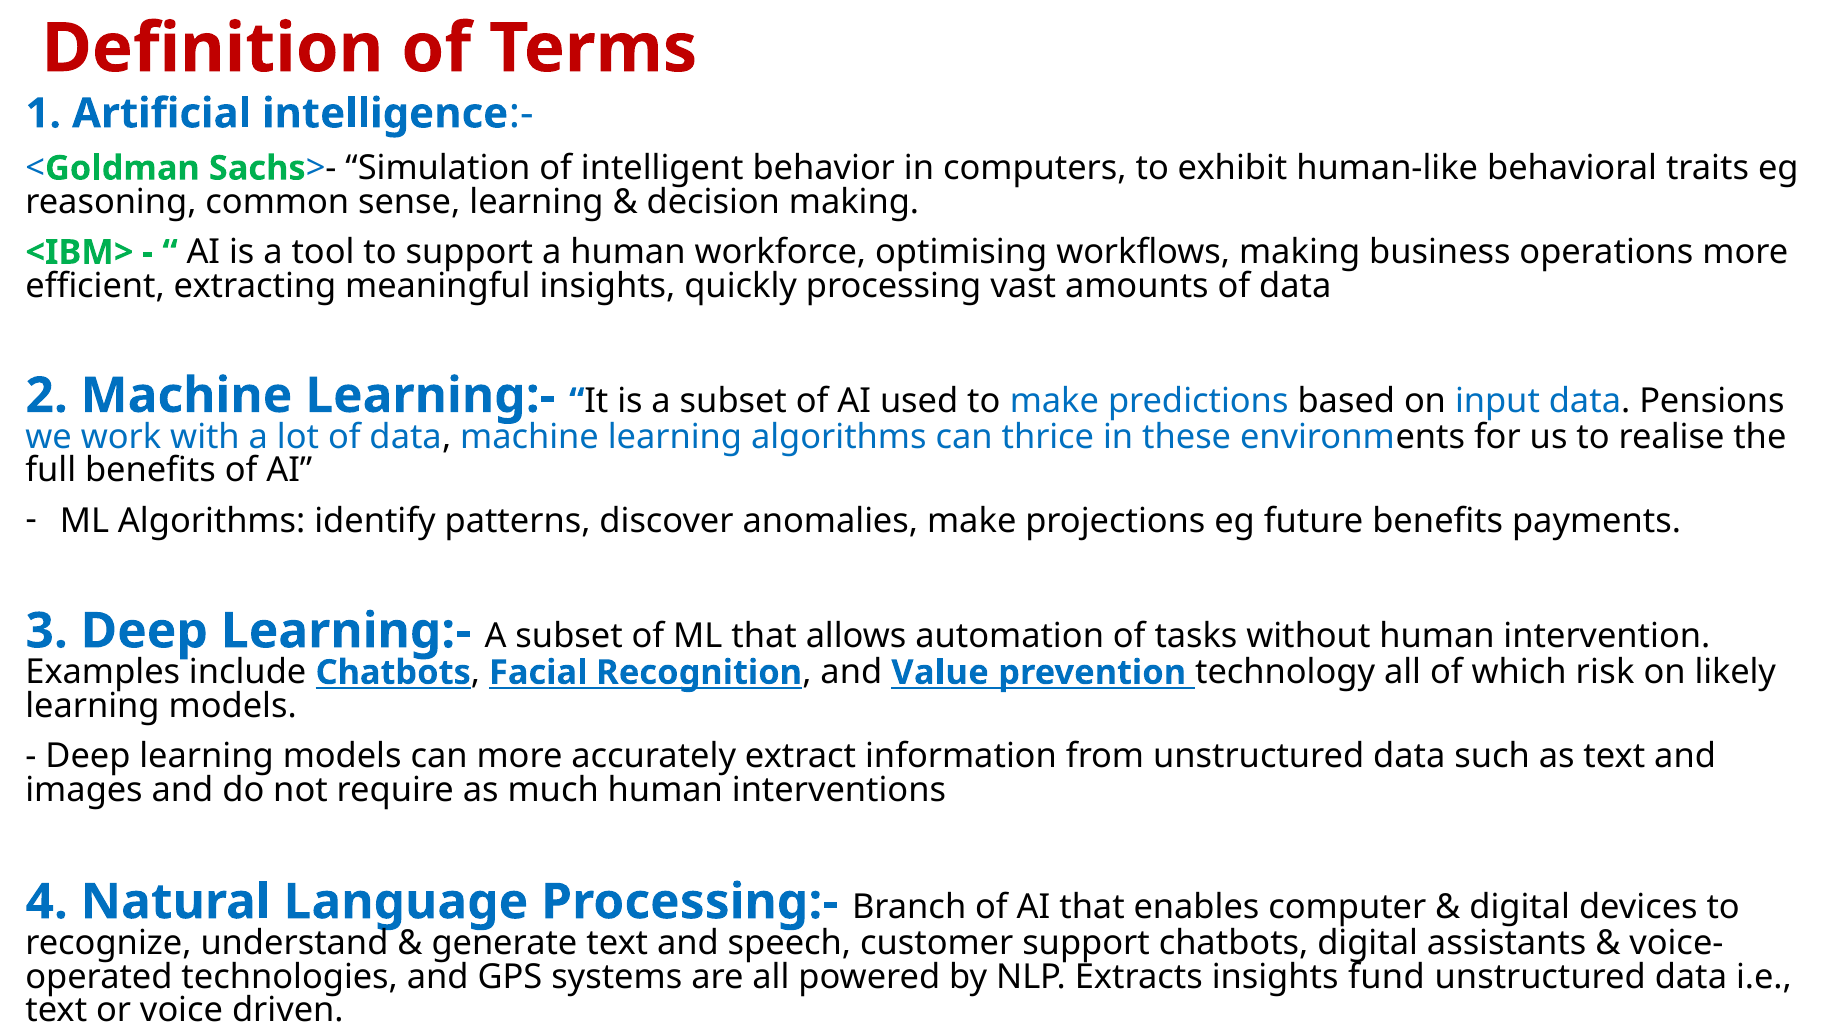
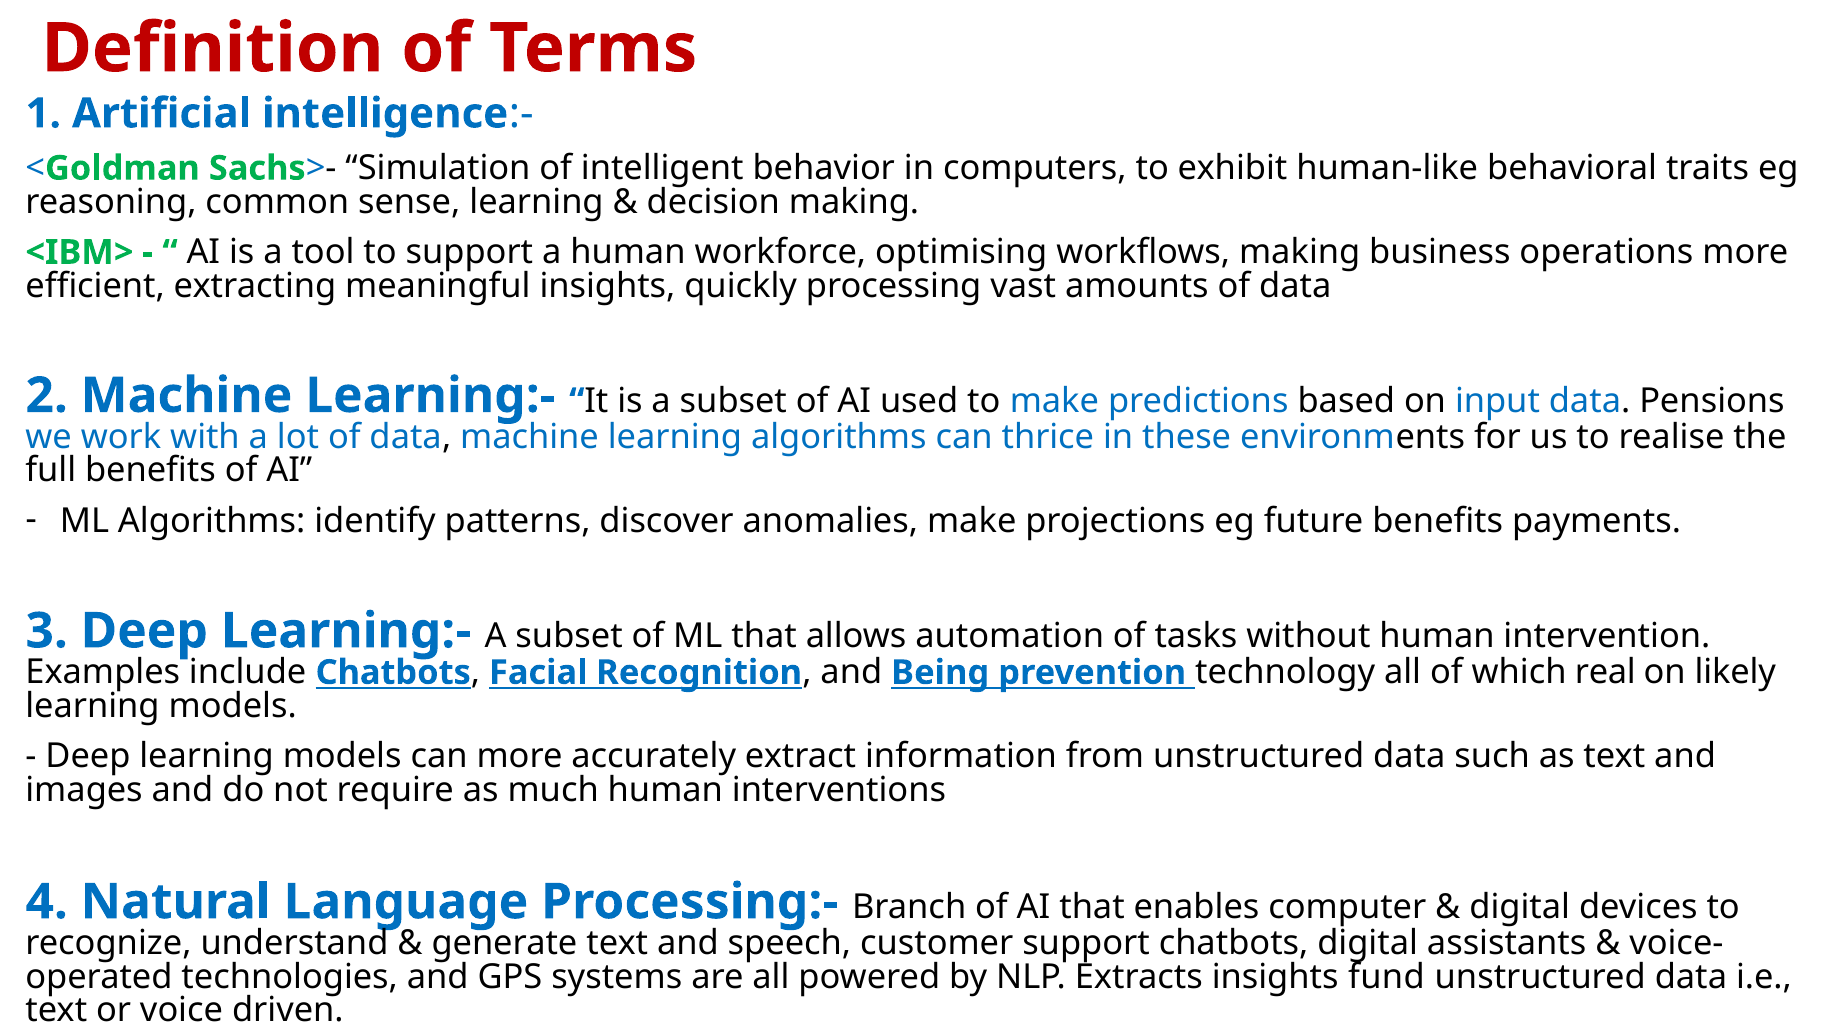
Value: Value -> Being
risk: risk -> real
